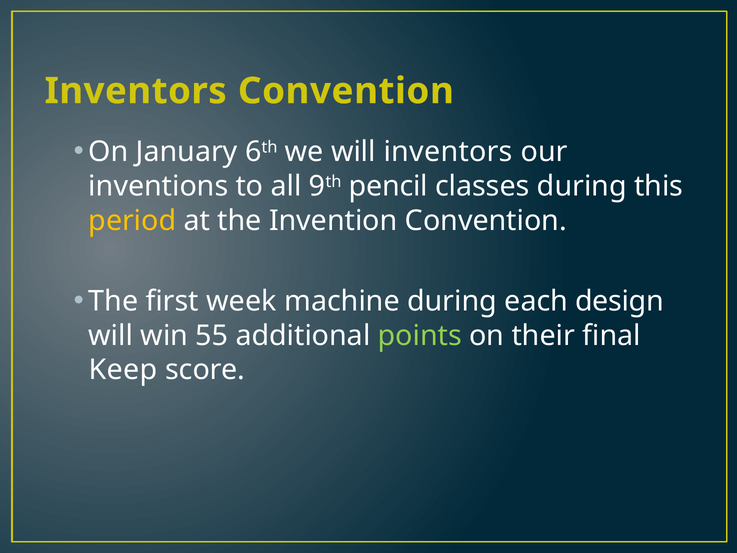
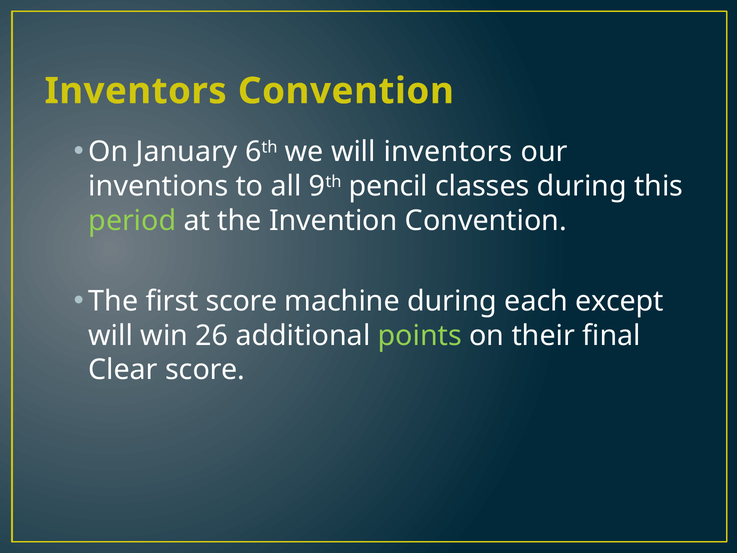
period colour: yellow -> light green
first week: week -> score
design: design -> except
55: 55 -> 26
Keep: Keep -> Clear
